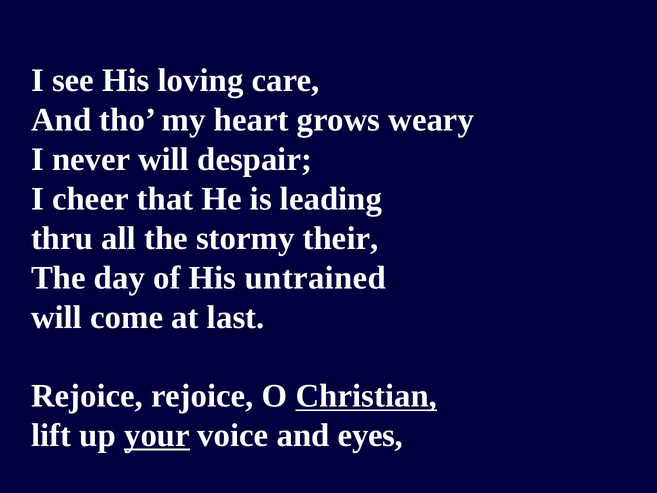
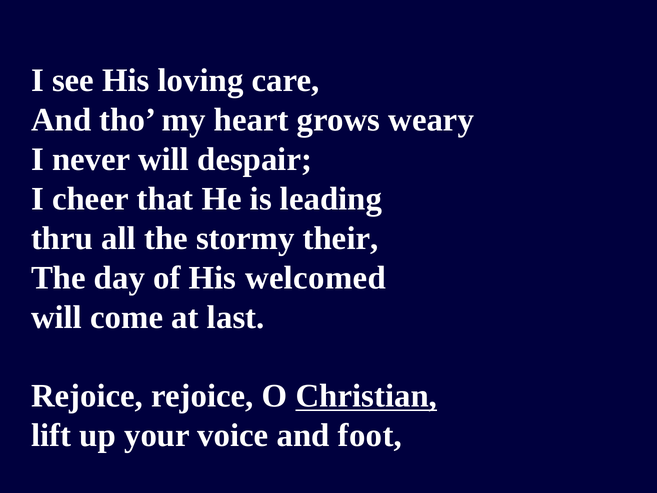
untrained: untrained -> welcomed
your underline: present -> none
eyes: eyes -> foot
